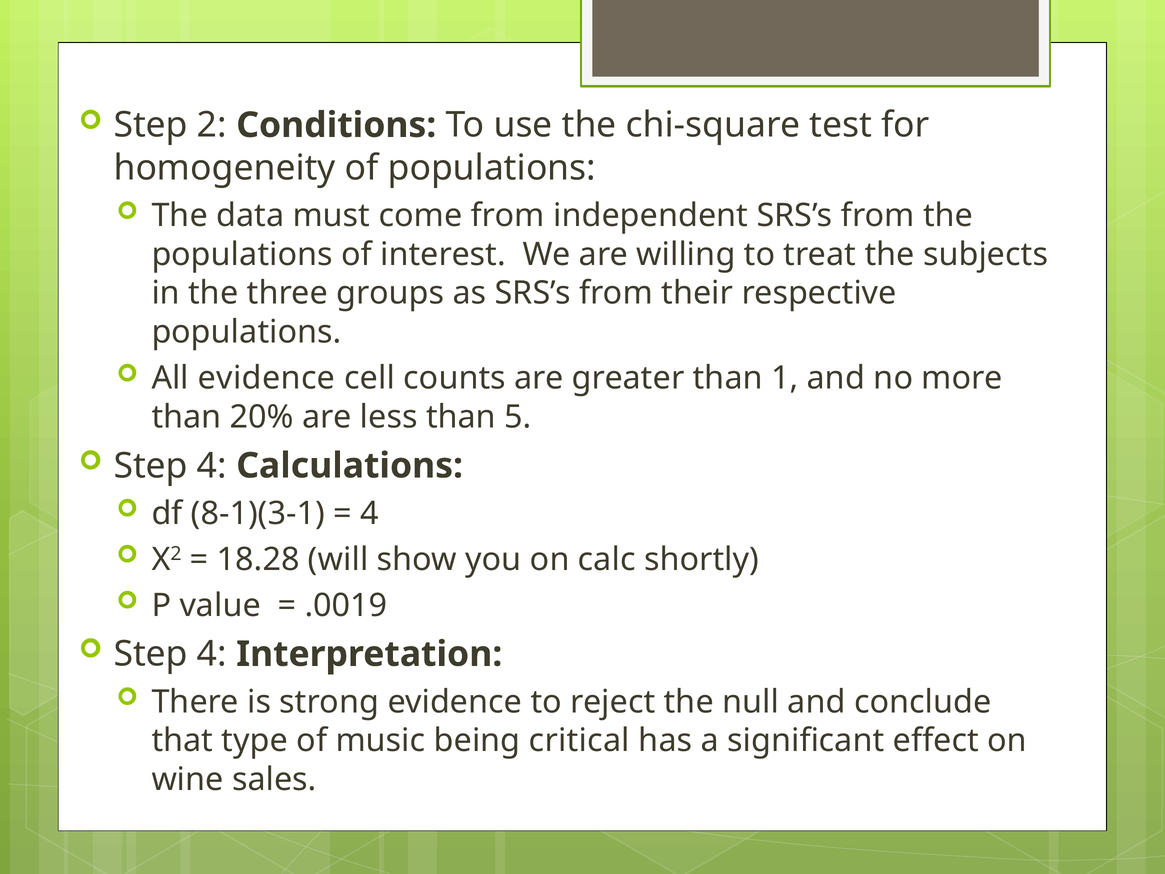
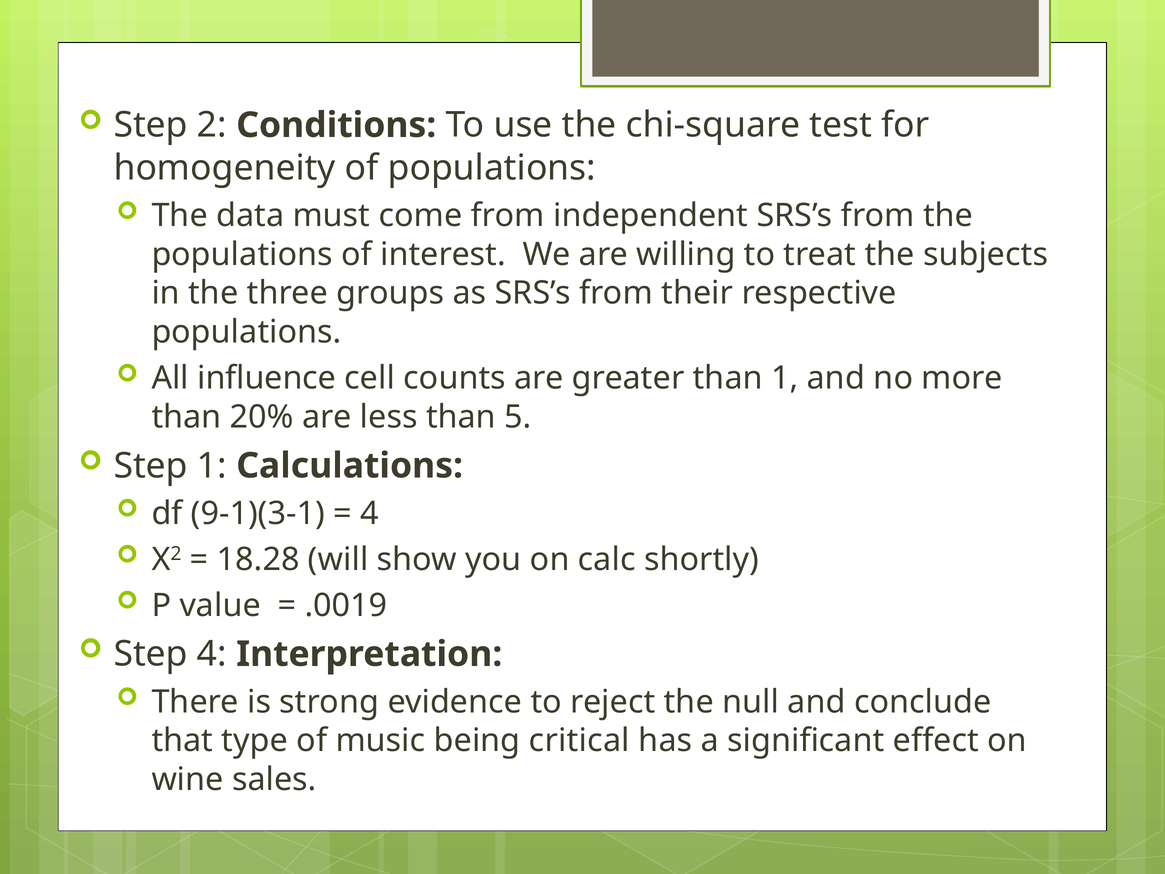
All evidence: evidence -> influence
4 at (212, 466): 4 -> 1
8-1)(3-1: 8-1)(3-1 -> 9-1)(3-1
